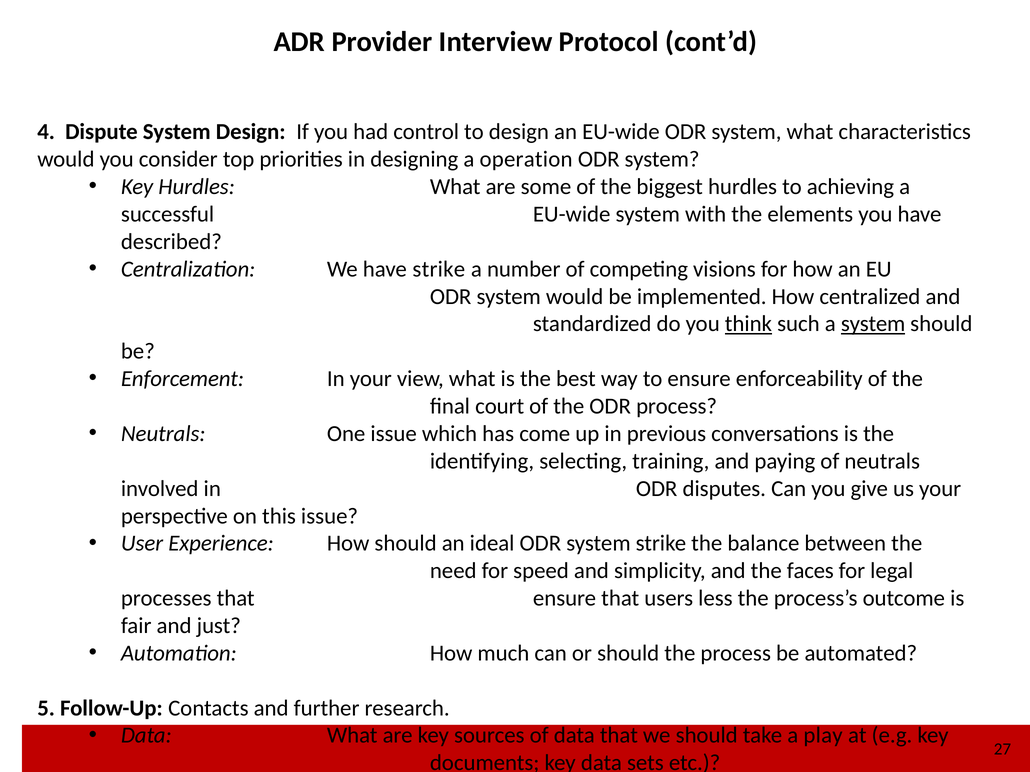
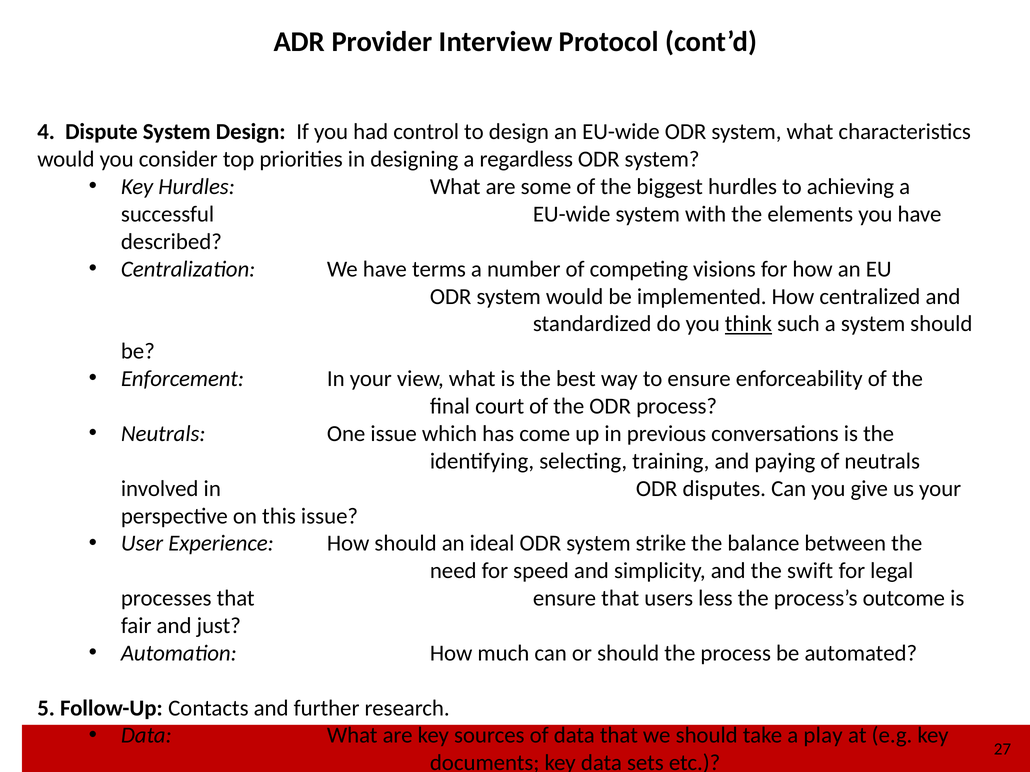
operation: operation -> regardless
have strike: strike -> terms
system at (873, 324) underline: present -> none
faces: faces -> swift
